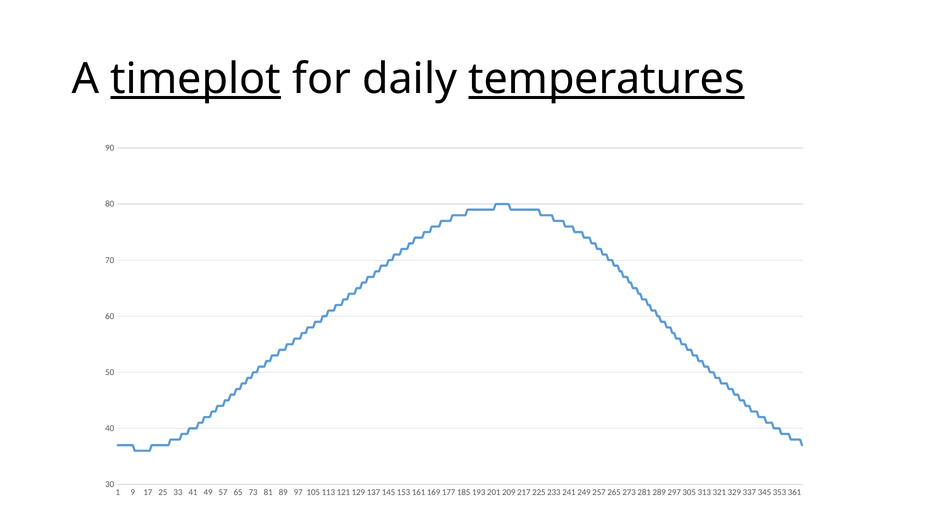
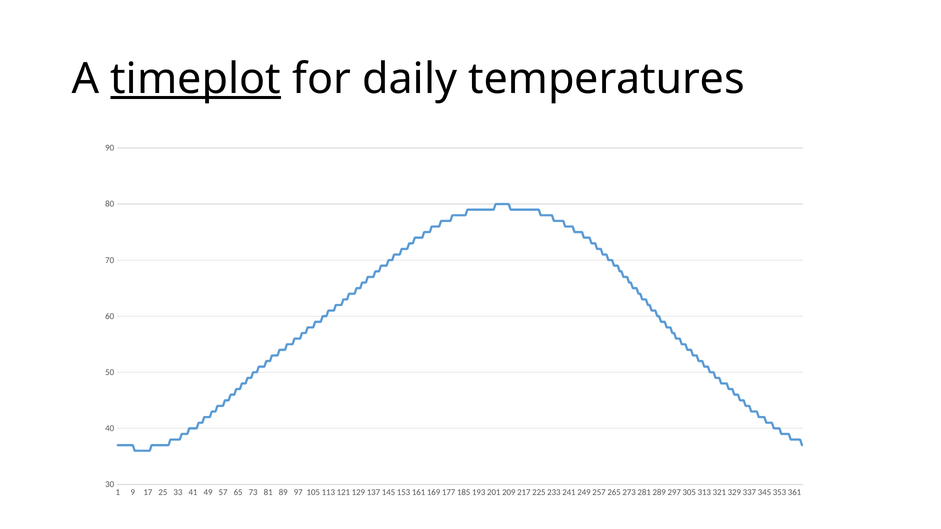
temperatures underline: present -> none
